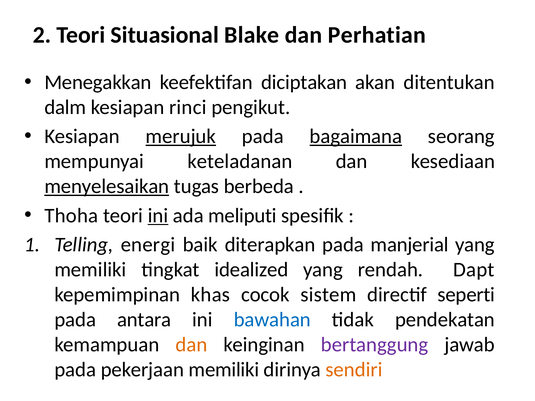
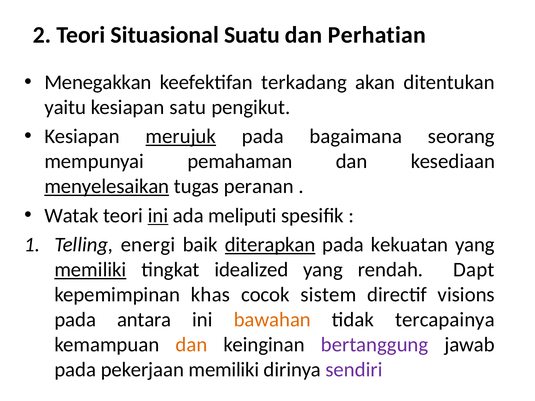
Blake: Blake -> Suatu
diciptakan: diciptakan -> terkadang
dalm: dalm -> yaitu
rinci: rinci -> satu
bagaimana underline: present -> none
keteladanan: keteladanan -> pemahaman
berbeda: berbeda -> peranan
Thoha: Thoha -> Watak
diterapkan underline: none -> present
manjerial: manjerial -> kekuatan
memiliki at (90, 270) underline: none -> present
seperti: seperti -> visions
bawahan colour: blue -> orange
pendekatan: pendekatan -> tercapainya
sendiri colour: orange -> purple
